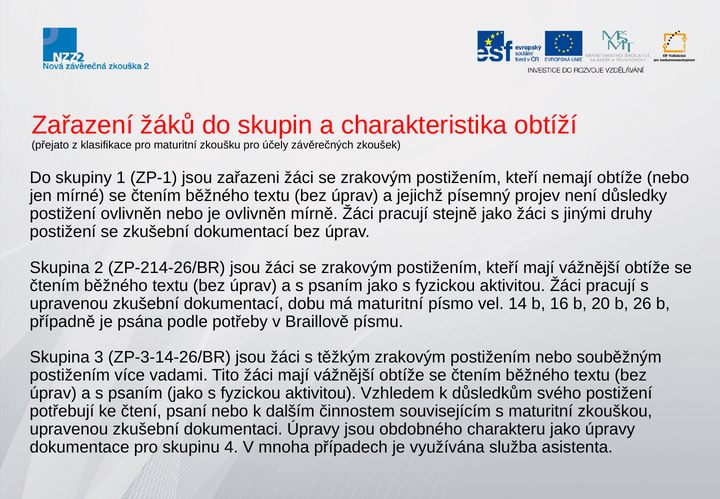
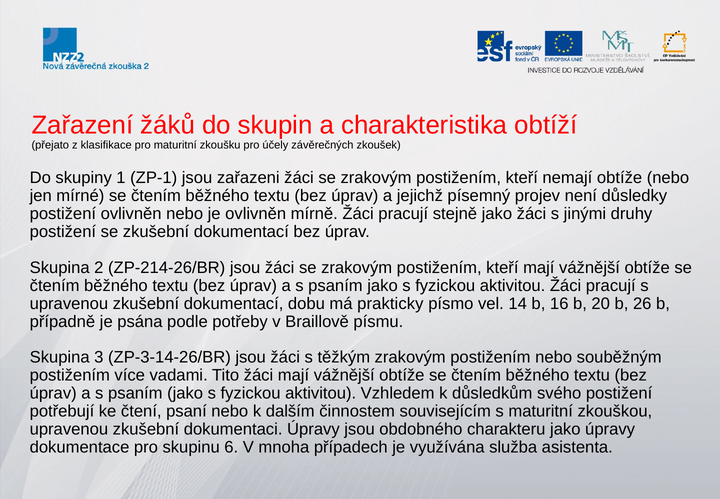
má maturitní: maturitní -> prakticky
4: 4 -> 6
